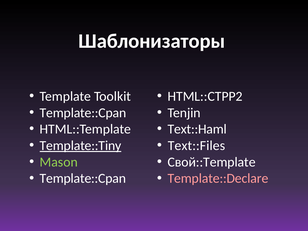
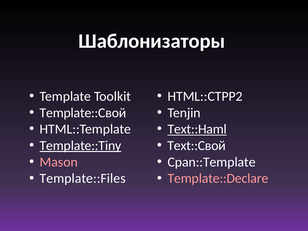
Template::Cpan at (83, 113): Template::Cpan -> Template::Свой
Text::Haml underline: none -> present
Text::Files: Text::Files -> Text::Свой
Mason colour: light green -> pink
Свой::Template: Свой::Template -> Cpan::Template
Template::Cpan at (83, 178): Template::Cpan -> Template::Files
